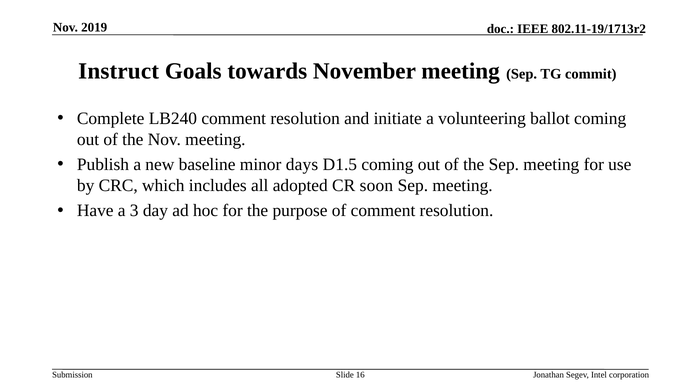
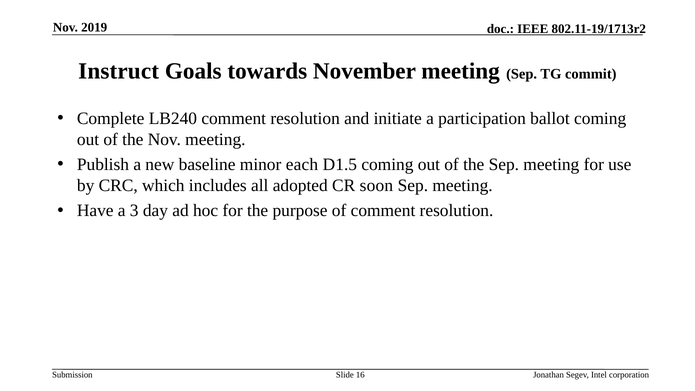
volunteering: volunteering -> participation
days: days -> each
